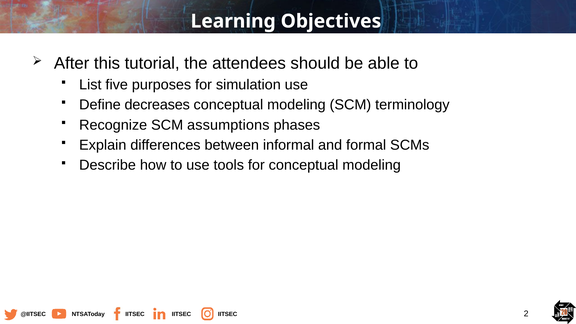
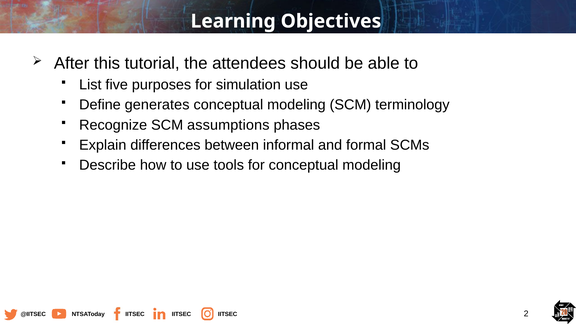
decreases: decreases -> generates
